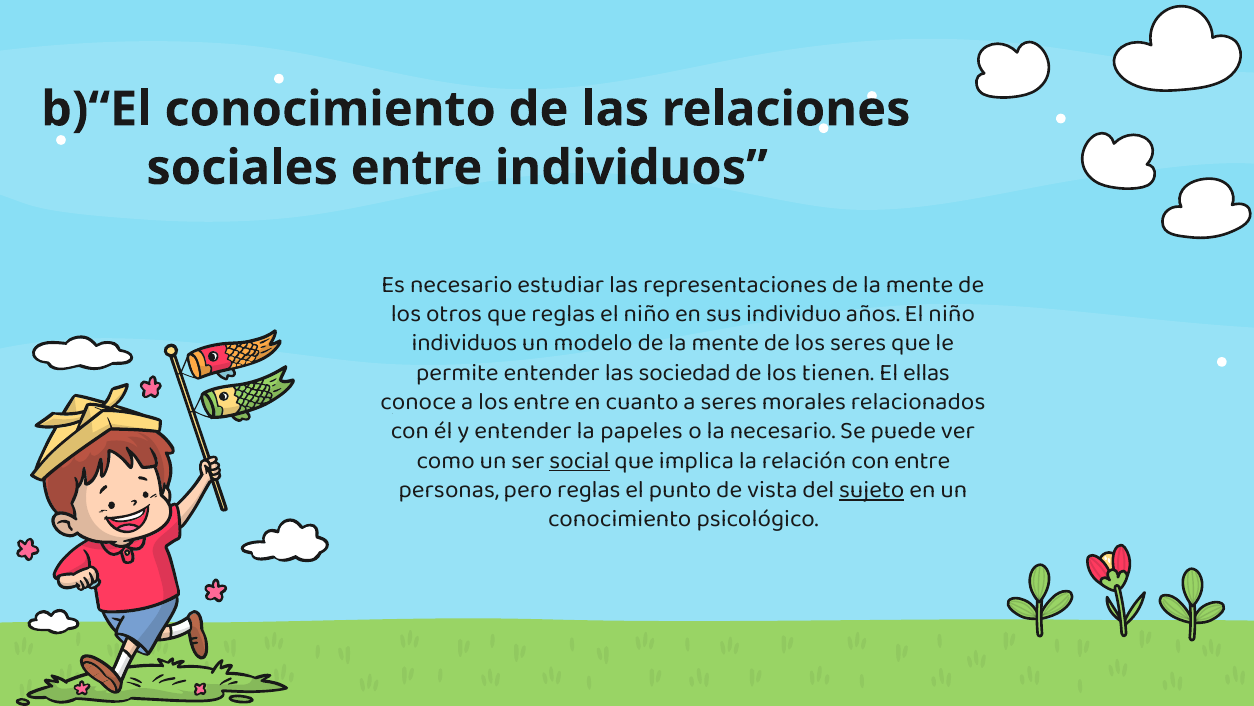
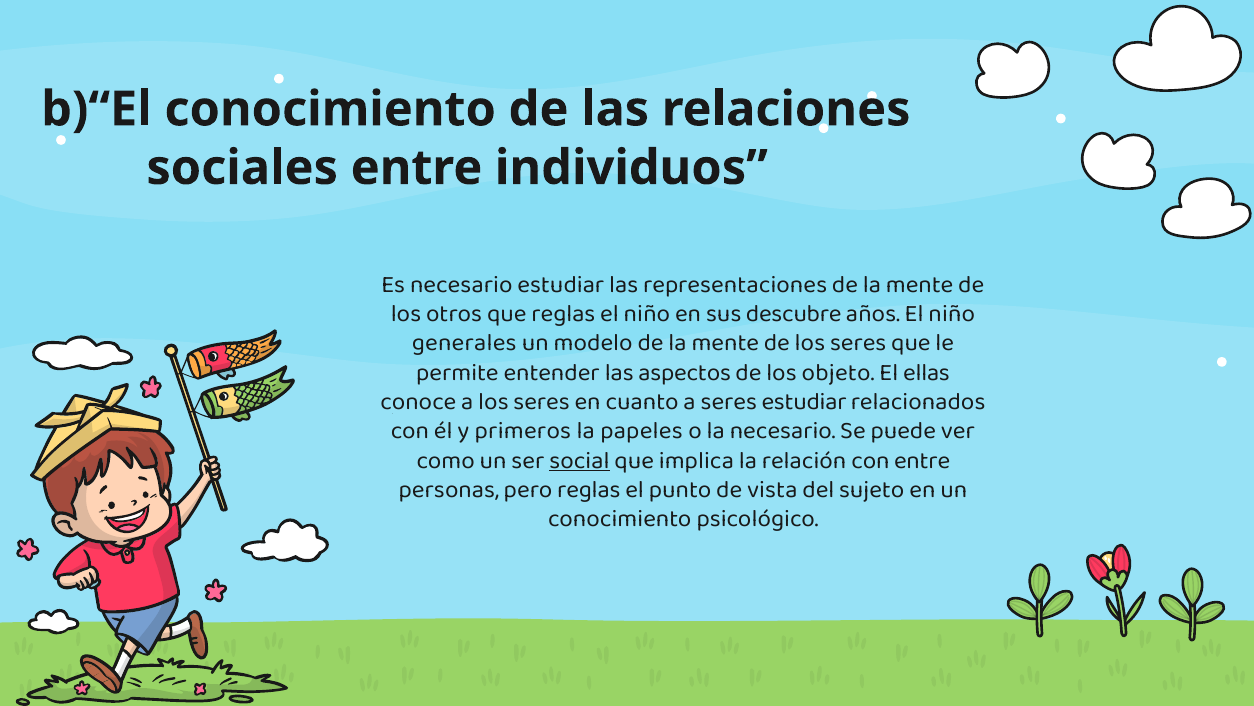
individuo: individuo -> descubre
individuos at (464, 342): individuos -> generales
sociedad: sociedad -> aspectos
tienen: tienen -> objeto
a los entre: entre -> seres
seres morales: morales -> estudiar
y entender: entender -> primeros
sujeto underline: present -> none
